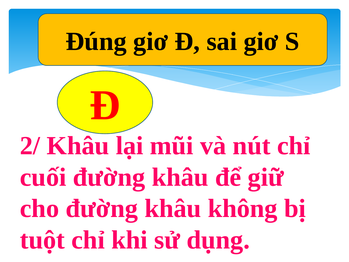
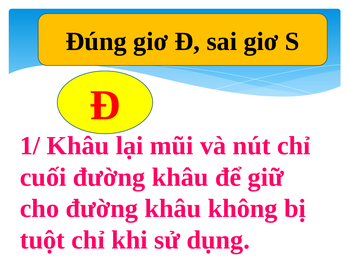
2/: 2/ -> 1/
